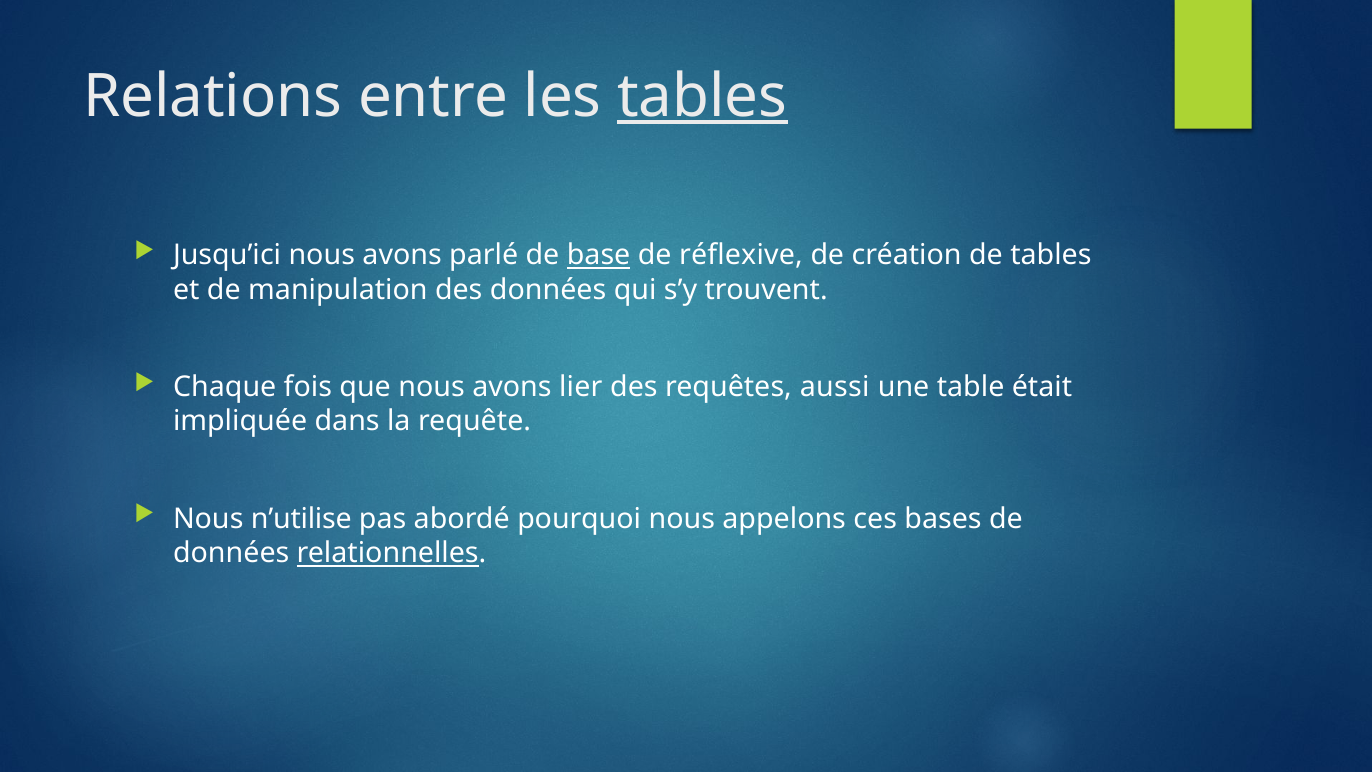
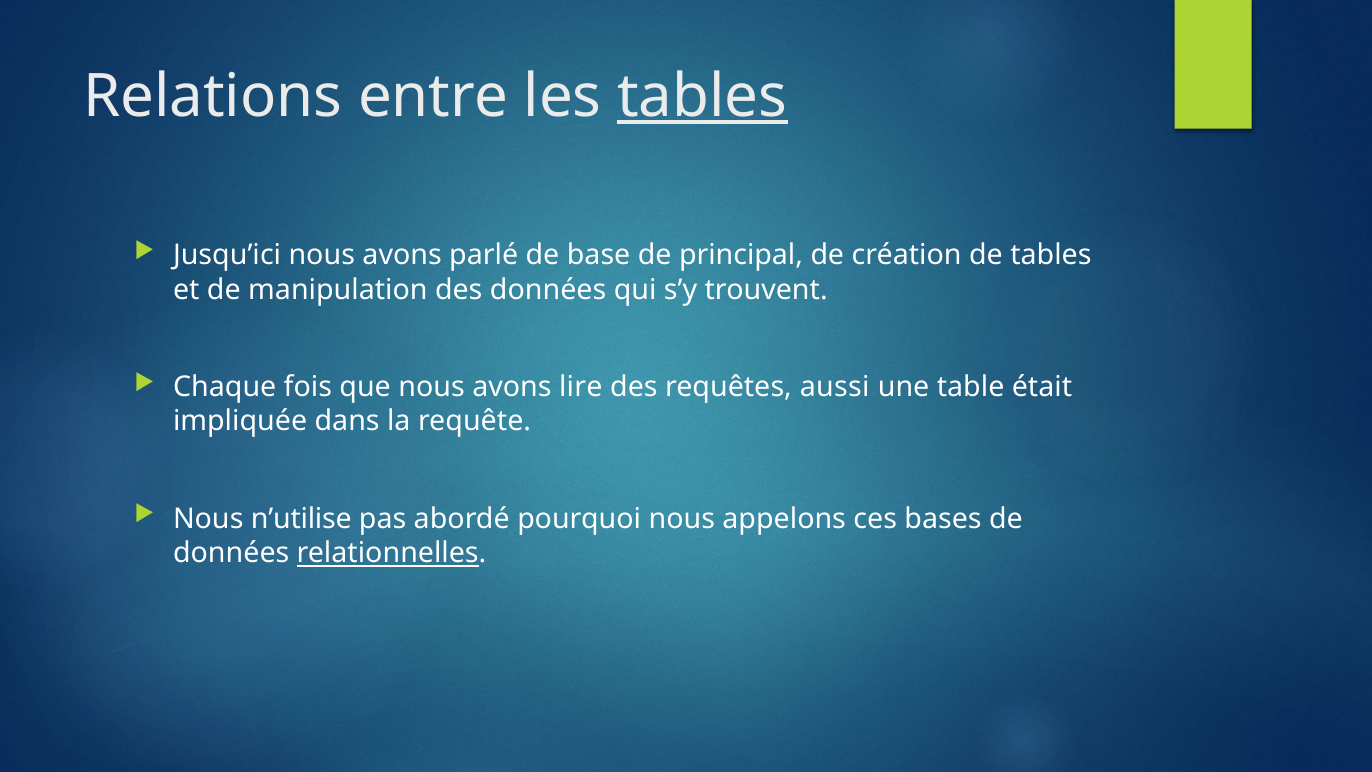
base underline: present -> none
réflexive: réflexive -> principal
lier: lier -> lire
